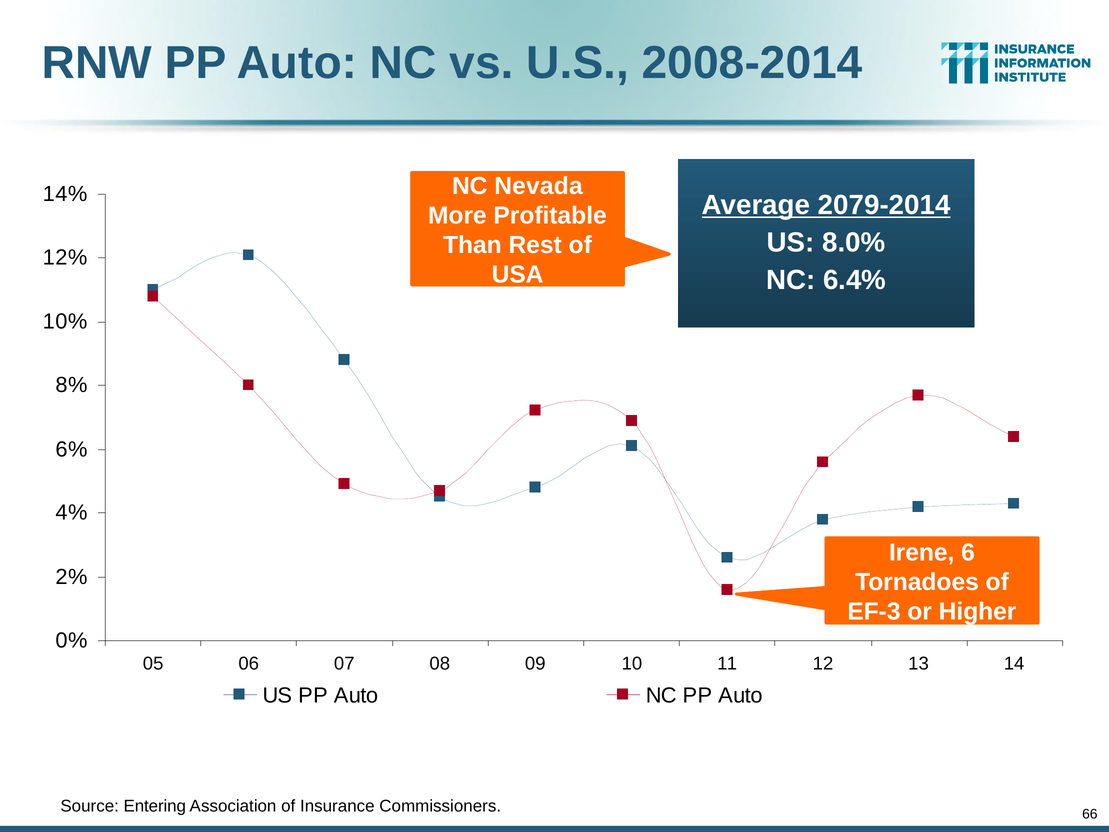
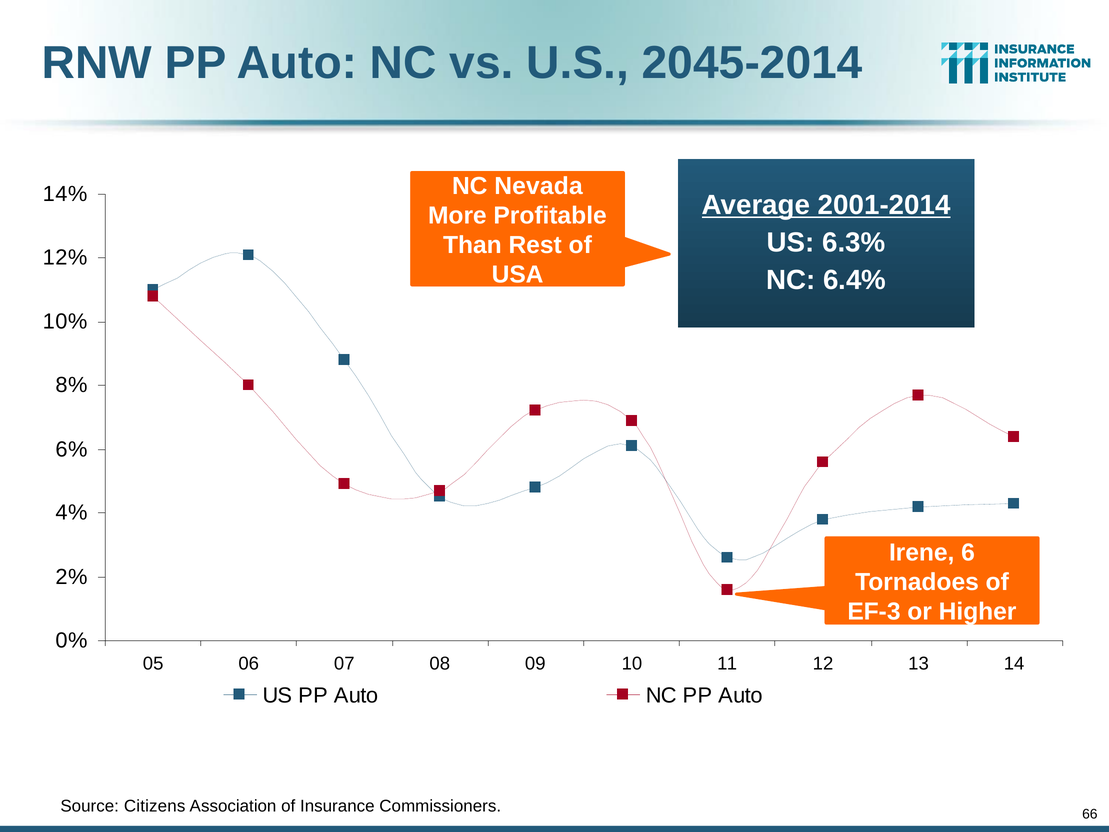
2008-2014: 2008-2014 -> 2045-2014
2079-2014: 2079-2014 -> 2001-2014
8.0%: 8.0% -> 6.3%
Entering: Entering -> Citizens
